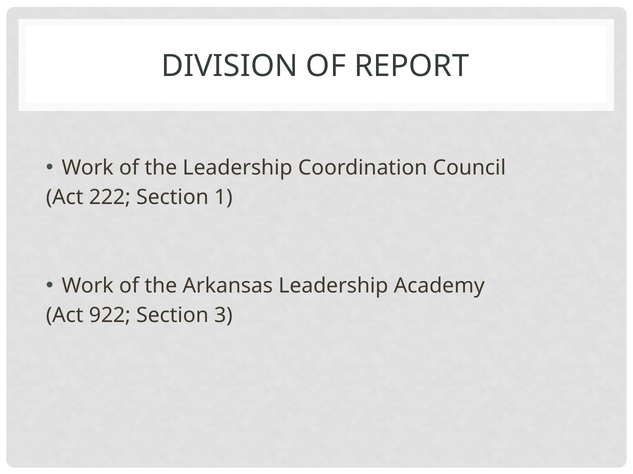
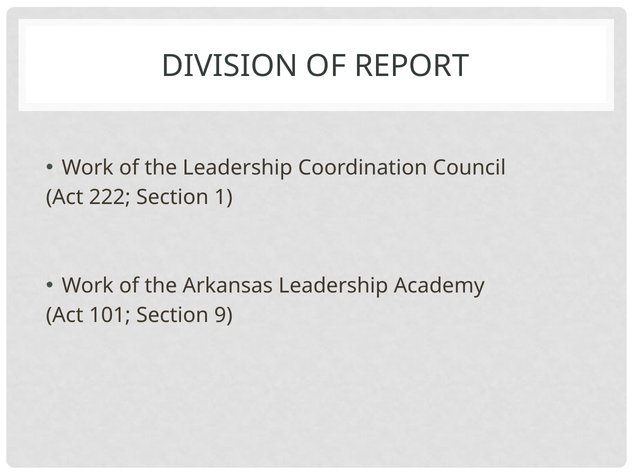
922: 922 -> 101
3: 3 -> 9
